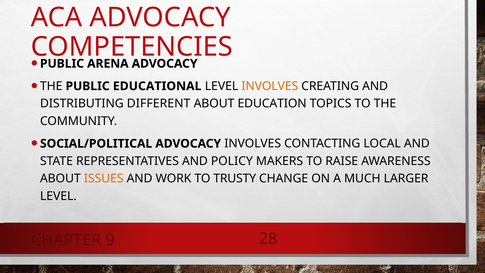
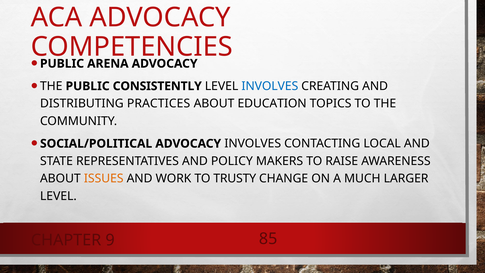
EDUCATIONAL: EDUCATIONAL -> CONSISTENTLY
INVOLVES at (270, 86) colour: orange -> blue
DIFFERENT: DIFFERENT -> PRACTICES
28: 28 -> 85
